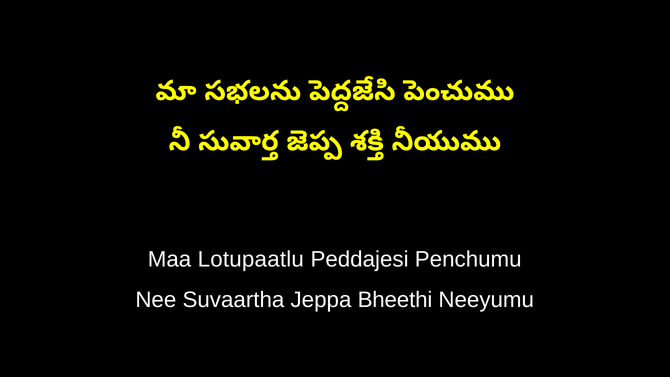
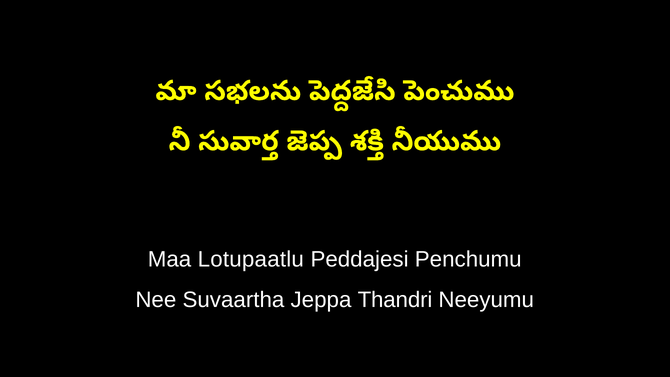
Bheethi: Bheethi -> Thandri
